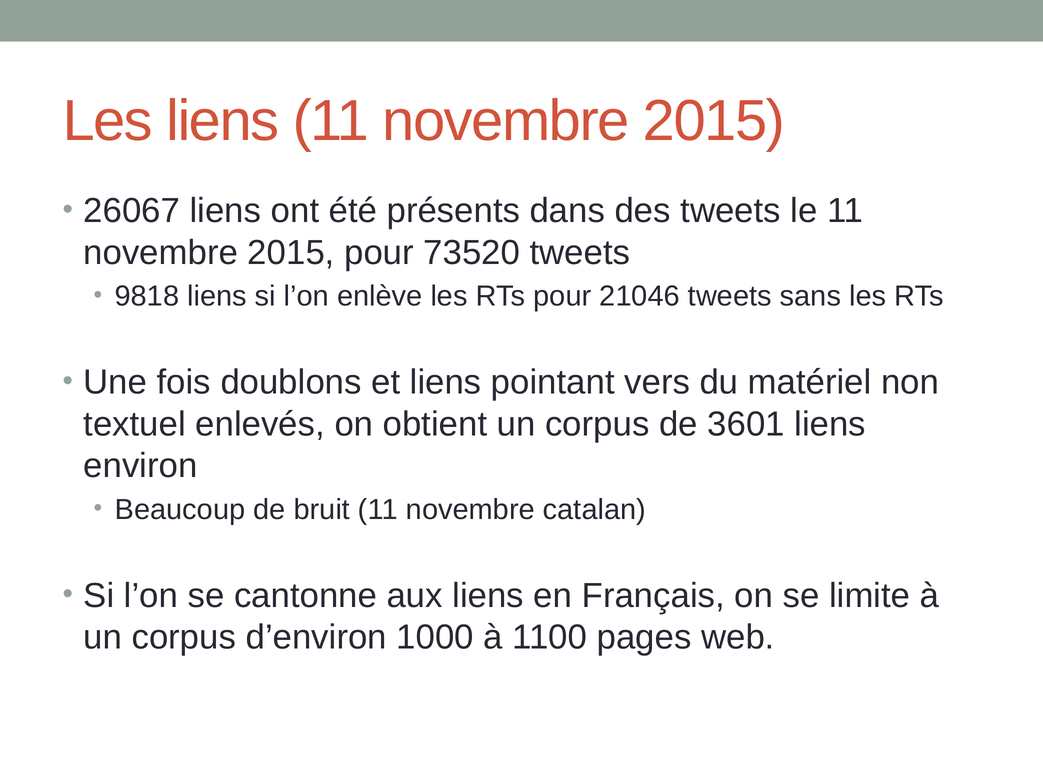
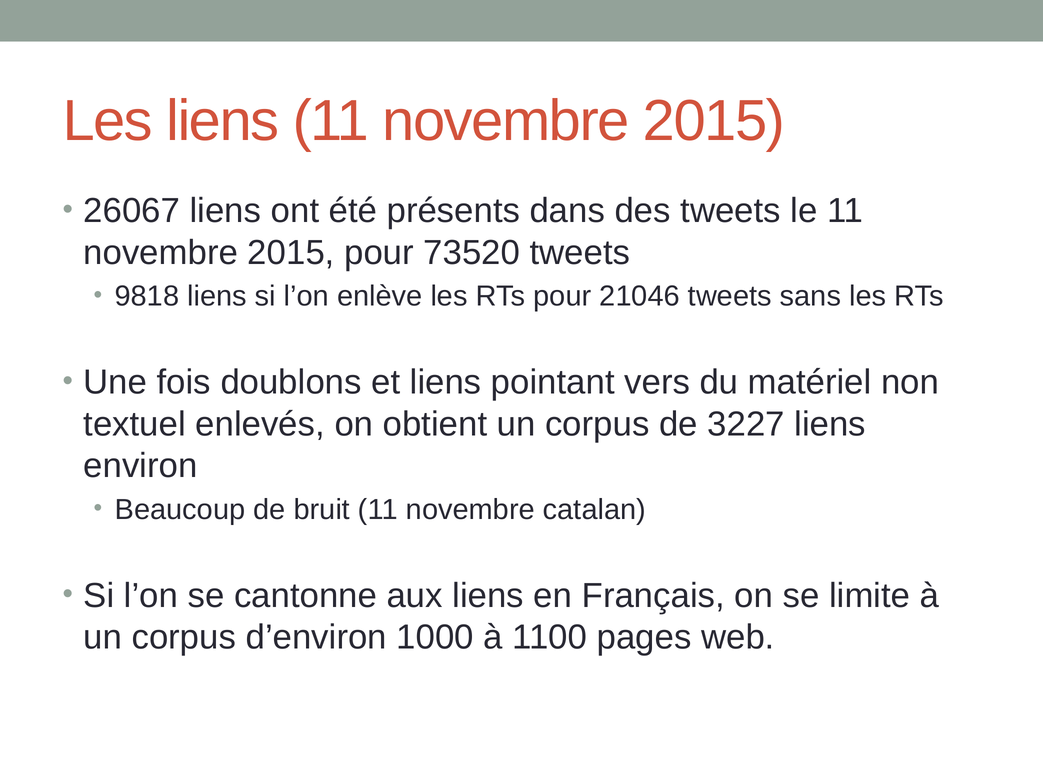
3601: 3601 -> 3227
